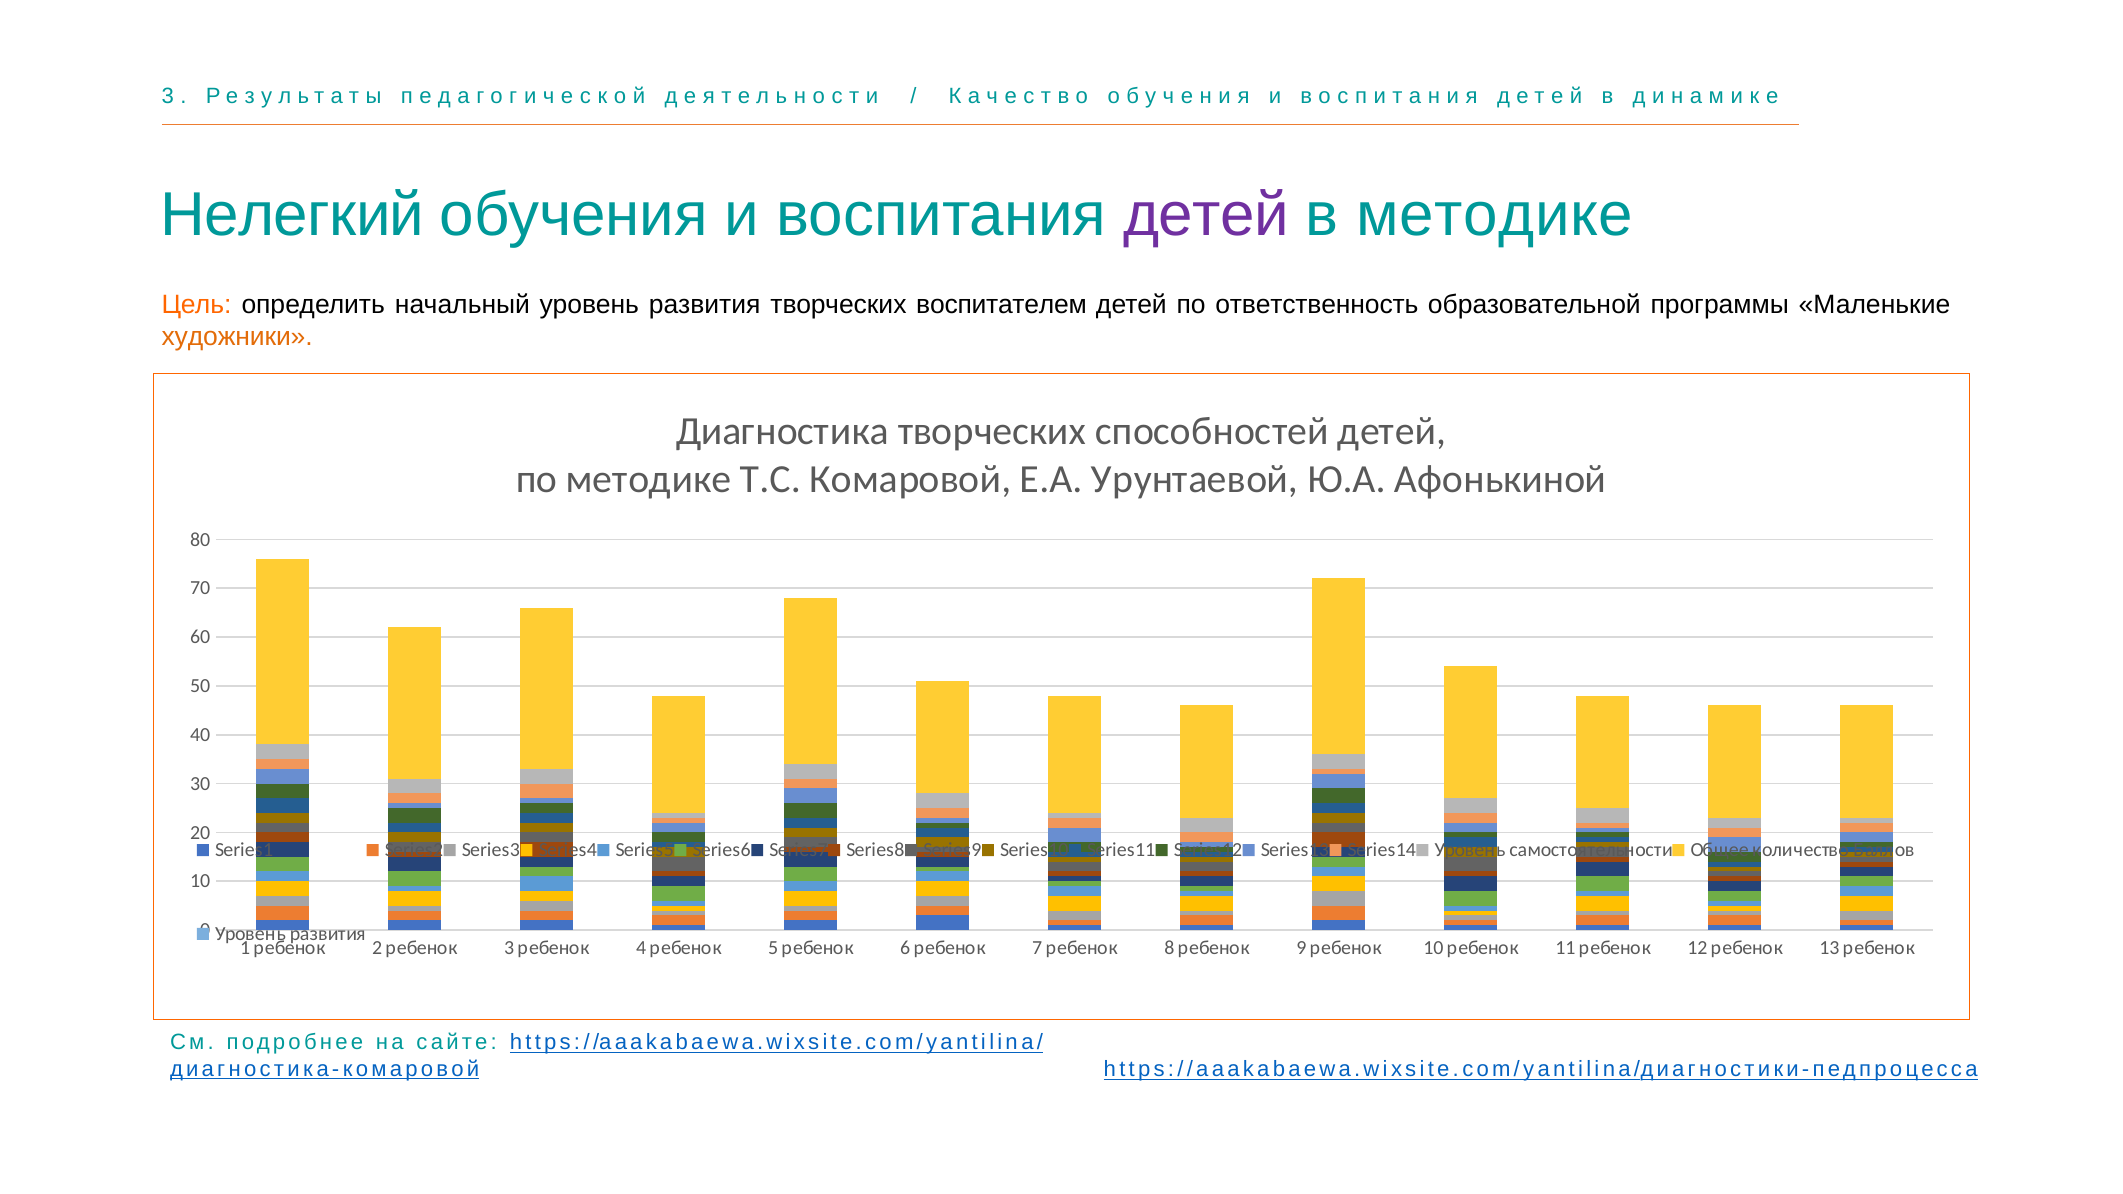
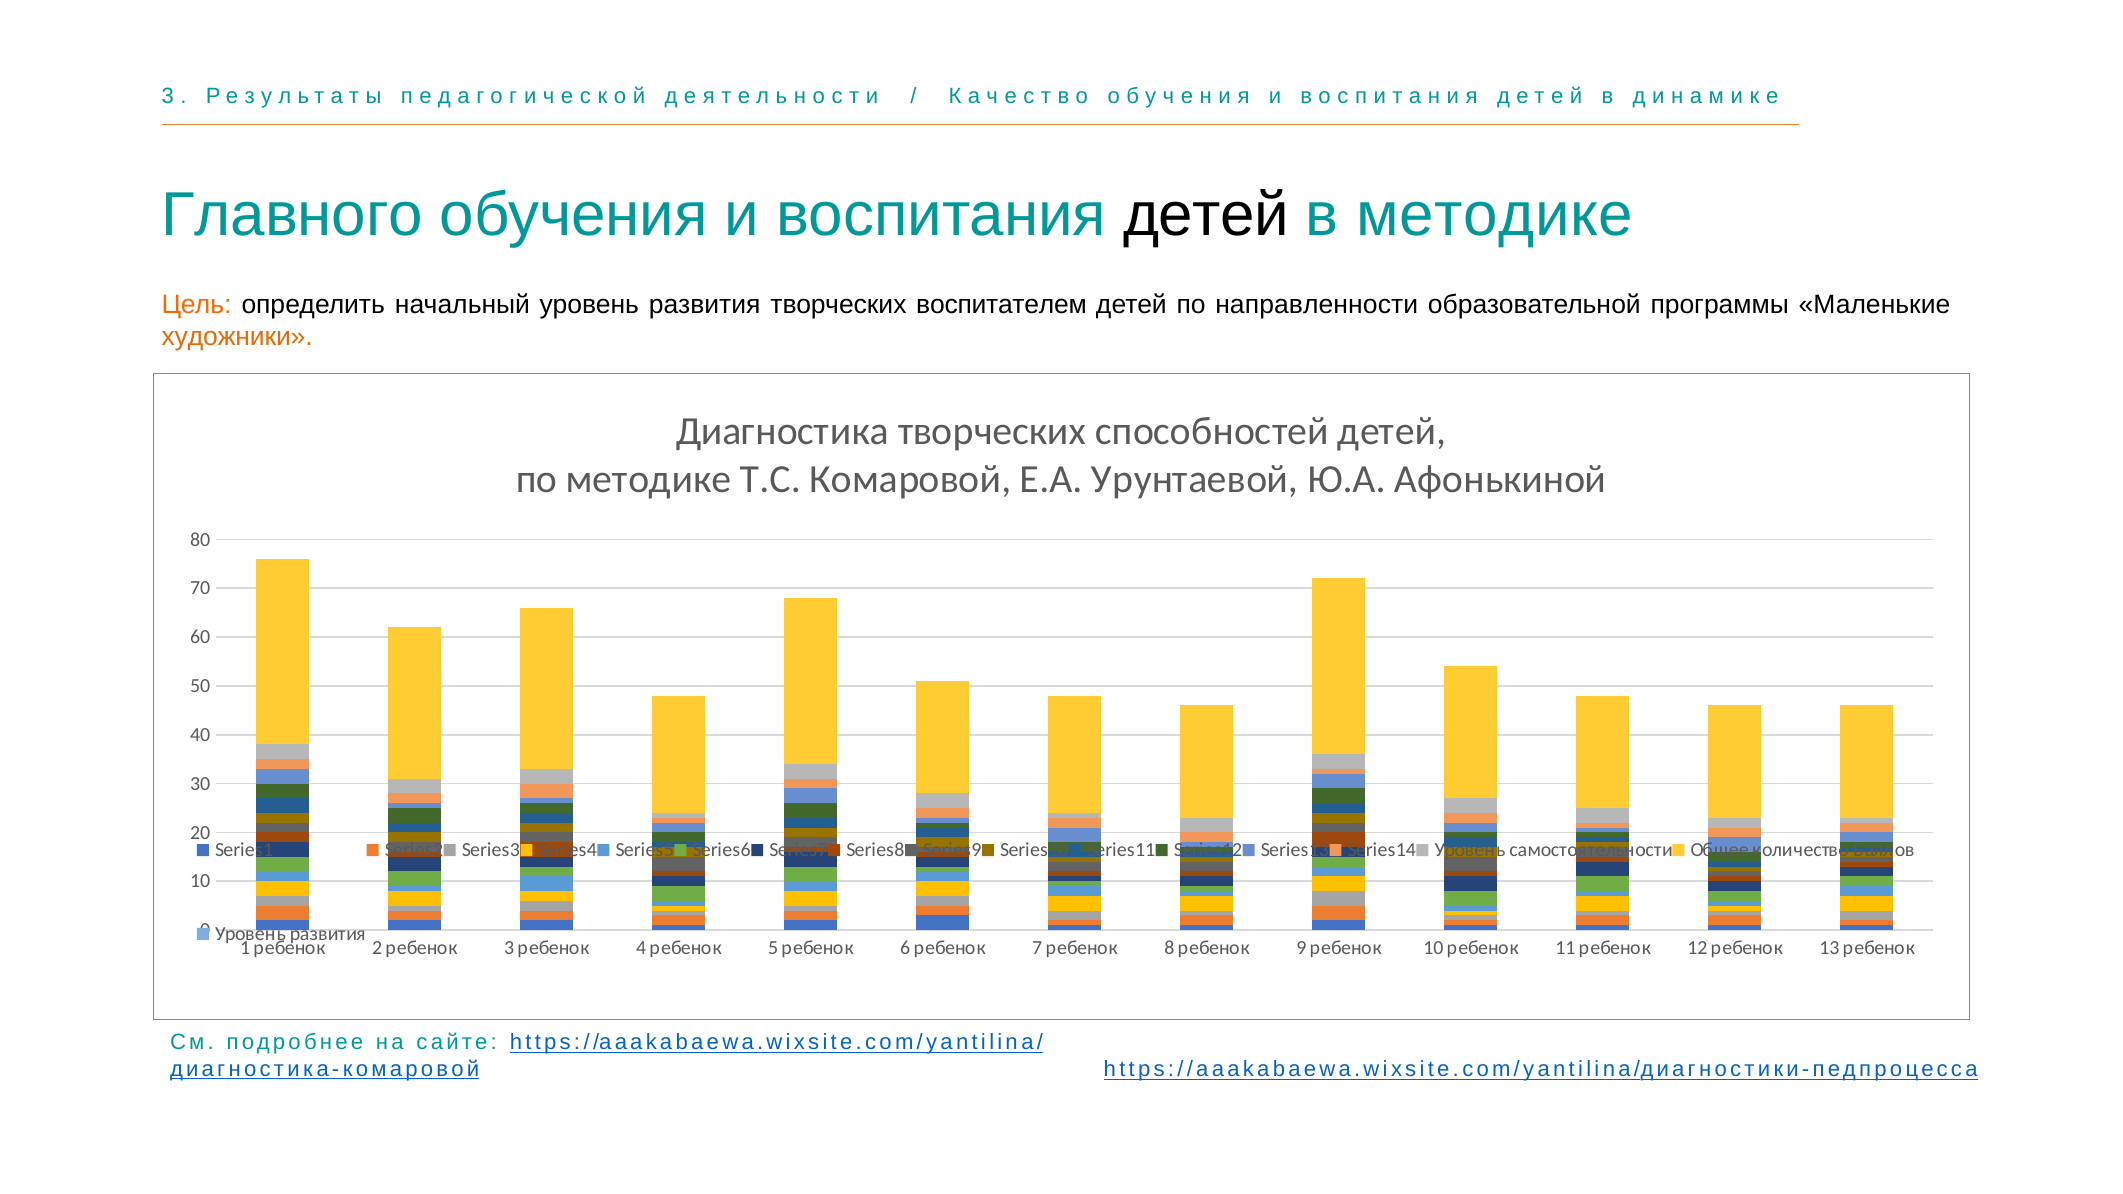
Нелегкий: Нелегкий -> Главного
детей at (1206, 215) colour: purple -> black
ответственность: ответственность -> направленности
